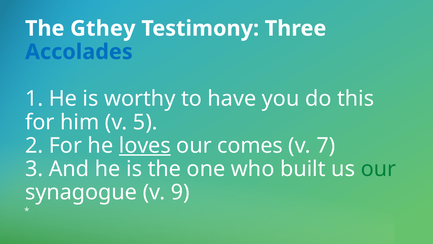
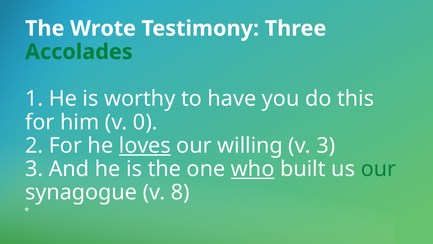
Gthey: Gthey -> Wrote
Accolades colour: blue -> green
5: 5 -> 0
comes: comes -> willing
v 7: 7 -> 3
who underline: none -> present
9: 9 -> 8
